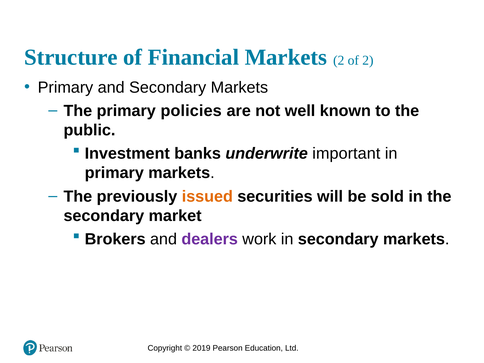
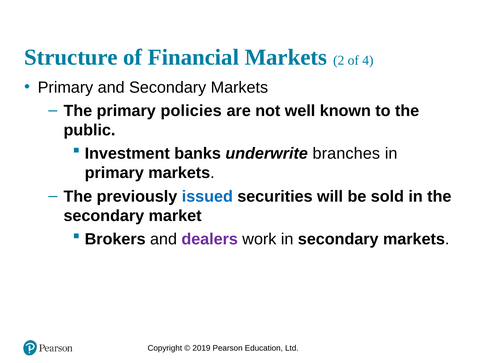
of 2: 2 -> 4
important: important -> branches
issued colour: orange -> blue
